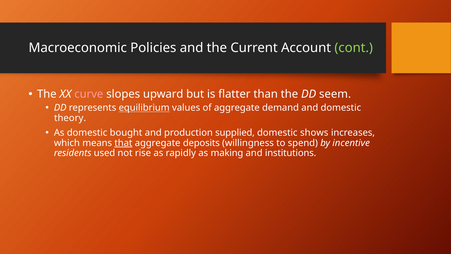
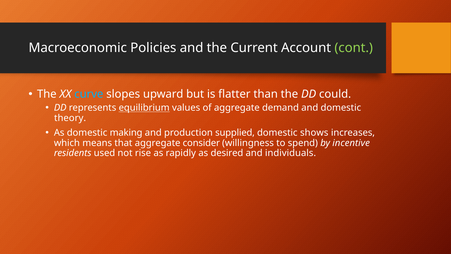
curve colour: pink -> light blue
seem: seem -> could
bought: bought -> making
that underline: present -> none
deposits: deposits -> consider
making: making -> desired
institutions: institutions -> individuals
